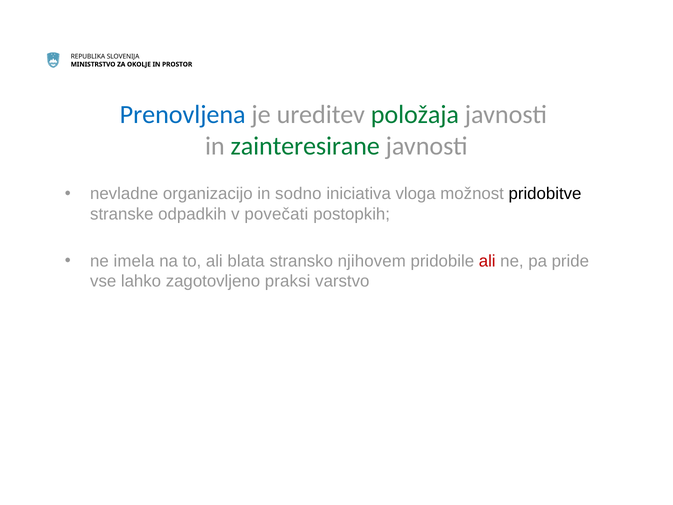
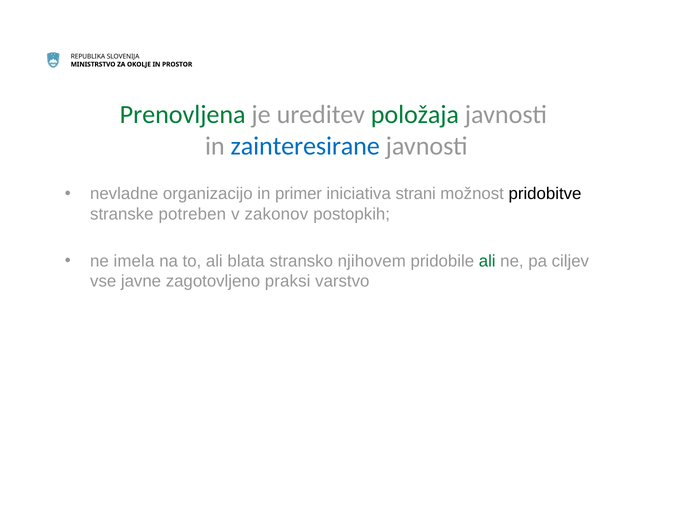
Prenovljena colour: blue -> green
zainteresirane colour: green -> blue
sodno: sodno -> primer
vloga: vloga -> strani
odpadkih: odpadkih -> potreben
povečati: povečati -> zakonov
ali at (487, 261) colour: red -> green
pride: pride -> ciljev
lahko: lahko -> javne
